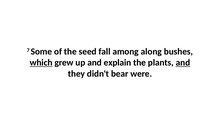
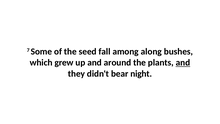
which underline: present -> none
explain: explain -> around
were: were -> night
